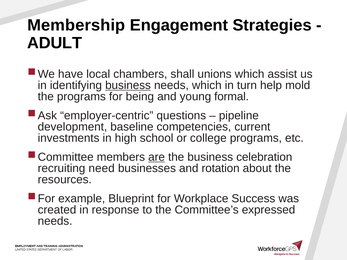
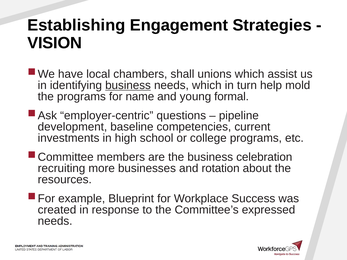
Membership: Membership -> Establishing
ADULT: ADULT -> VISION
being: being -> name
are underline: present -> none
need: need -> more
